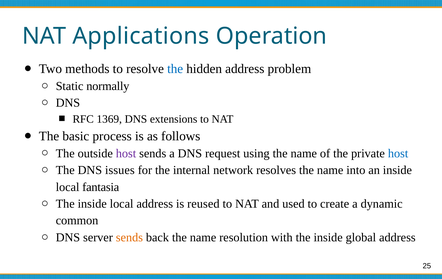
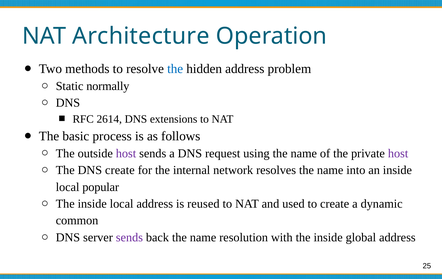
Applications: Applications -> Architecture
1369: 1369 -> 2614
host at (398, 153) colour: blue -> purple
DNS issues: issues -> create
fantasia: fantasia -> popular
sends at (129, 237) colour: orange -> purple
